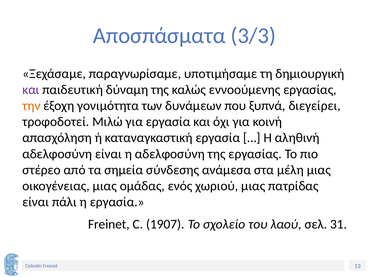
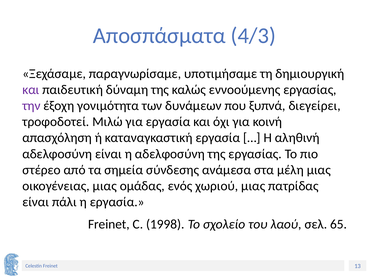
3/3: 3/3 -> 4/3
την colour: orange -> purple
1907: 1907 -> 1998
31: 31 -> 65
